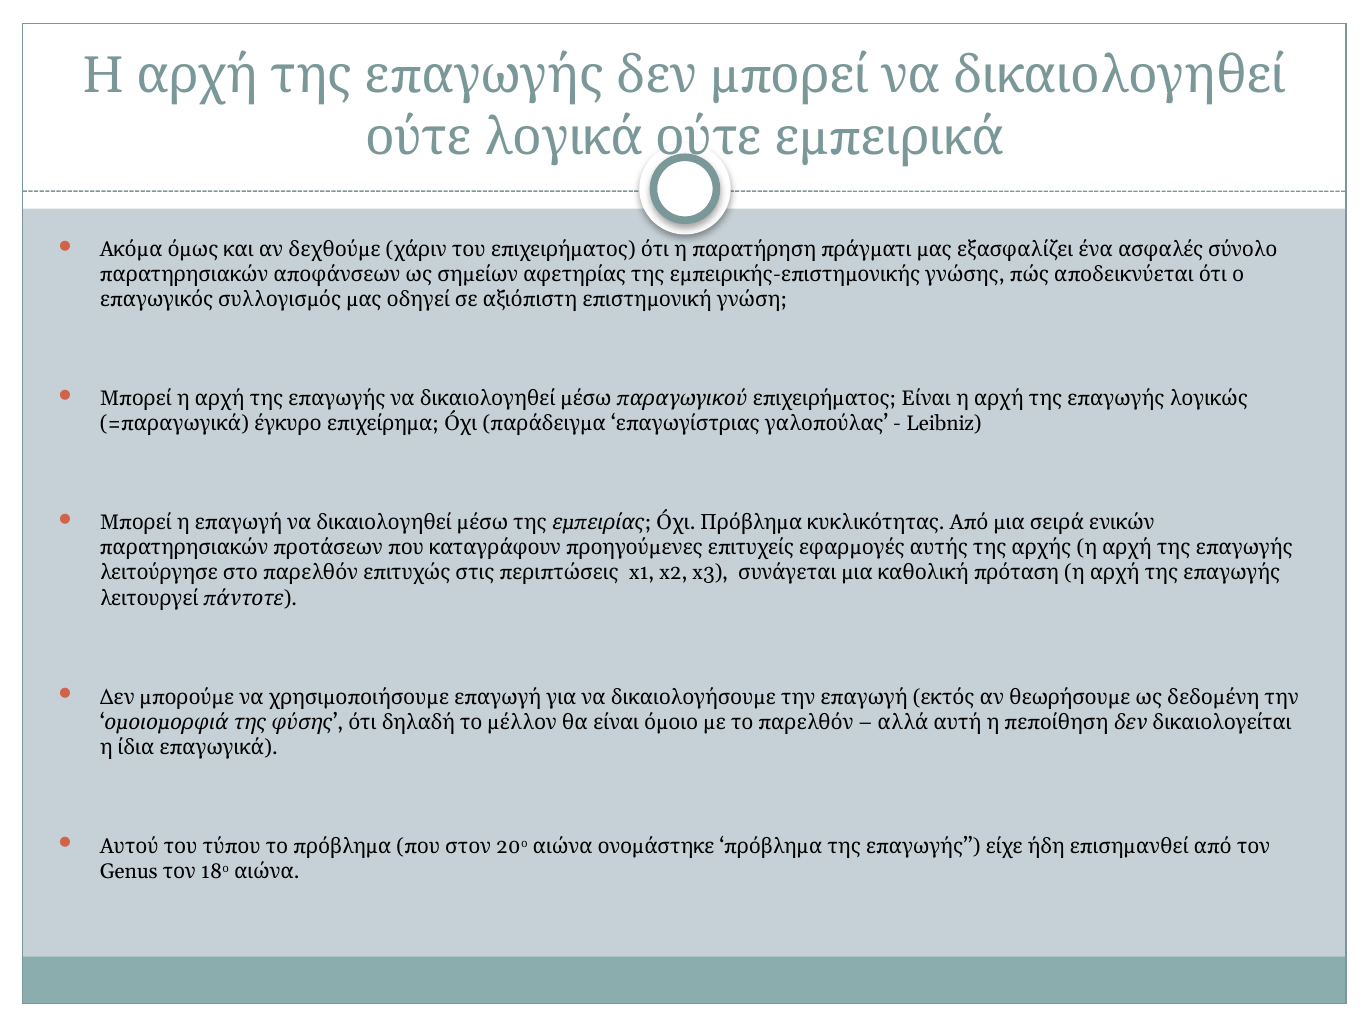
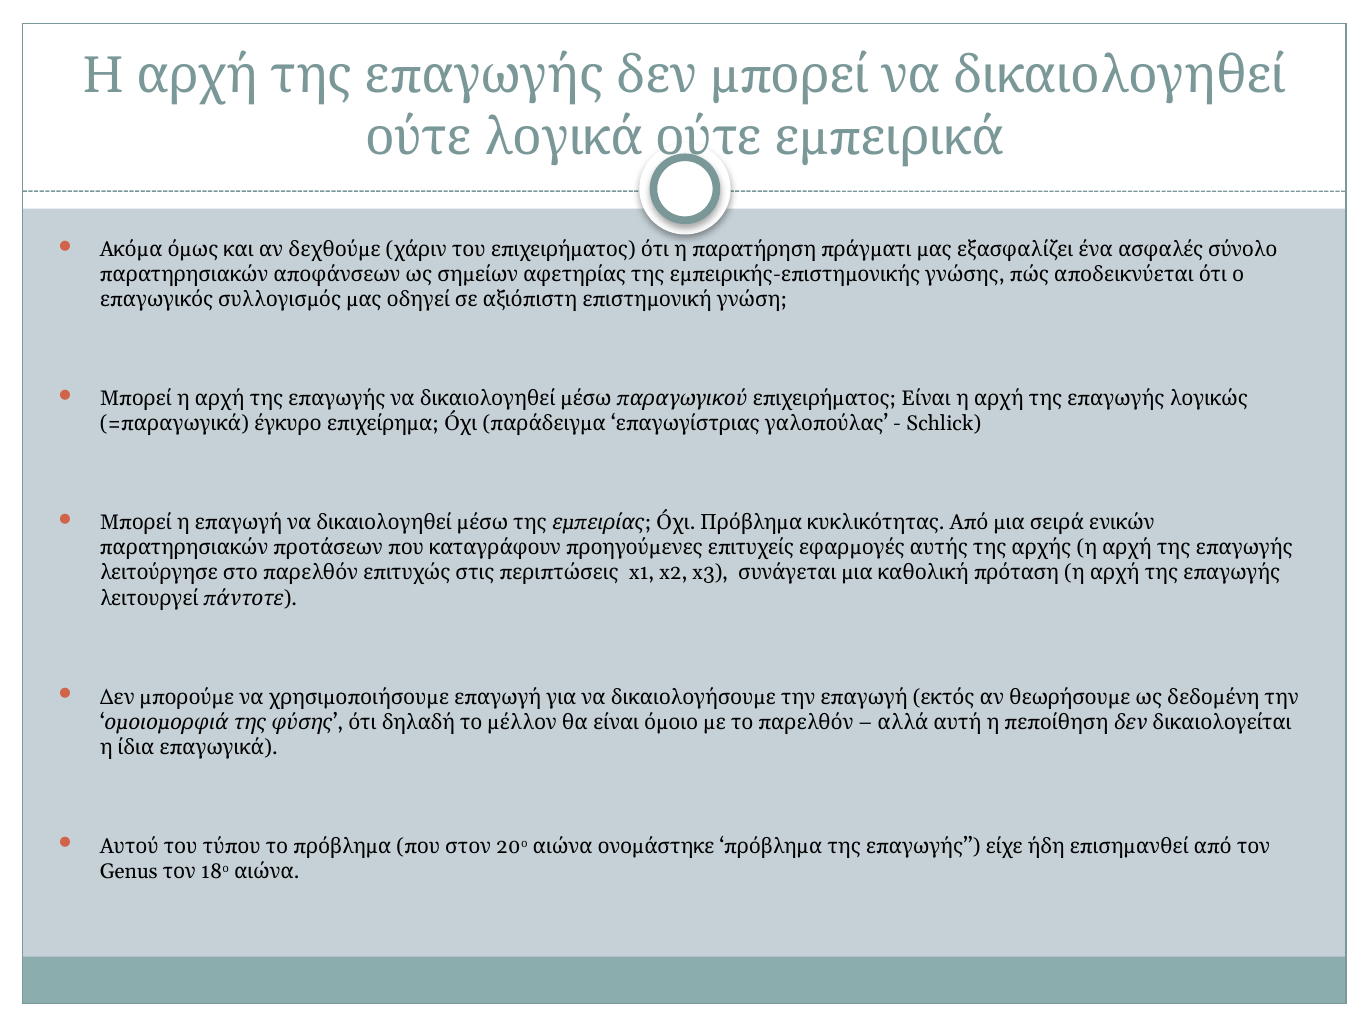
Leibniz: Leibniz -> Schlick
